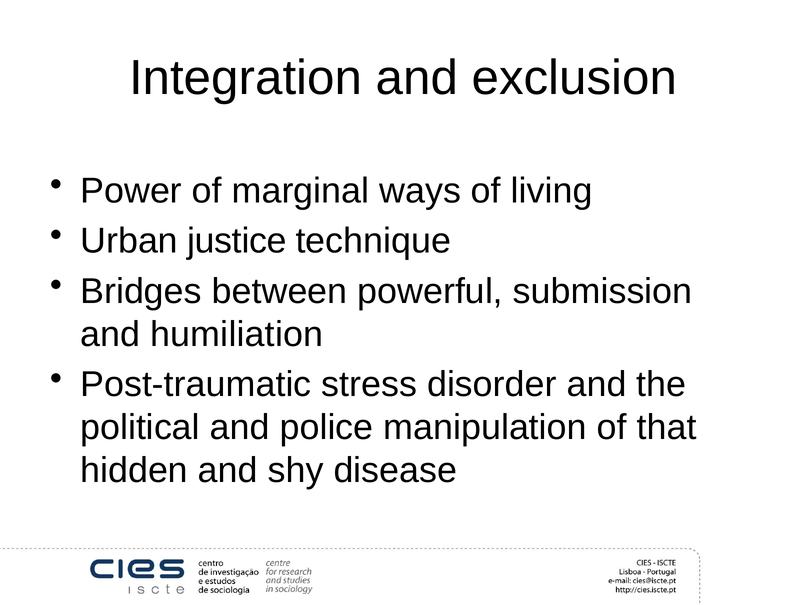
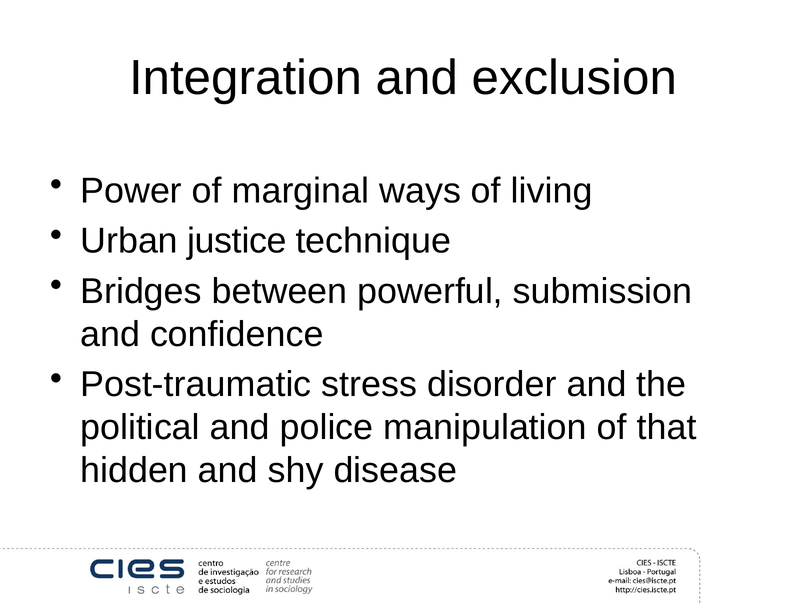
humiliation: humiliation -> confidence
